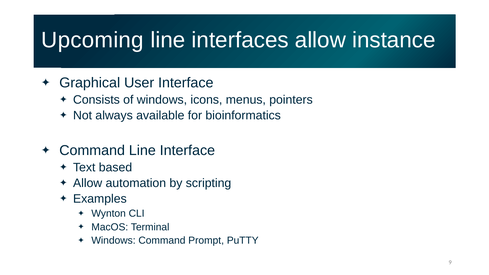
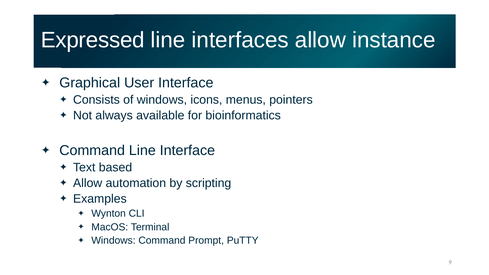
Upcoming: Upcoming -> Expressed
